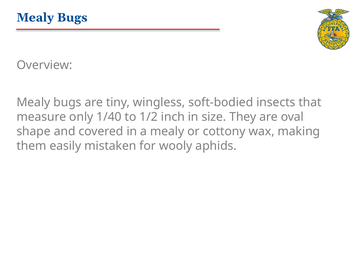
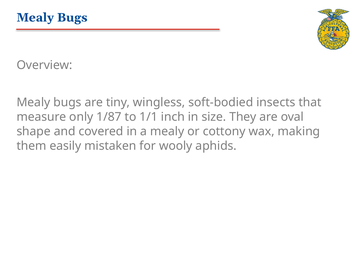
1/40: 1/40 -> 1/87
1/2: 1/2 -> 1/1
